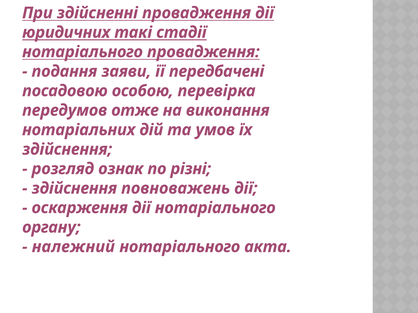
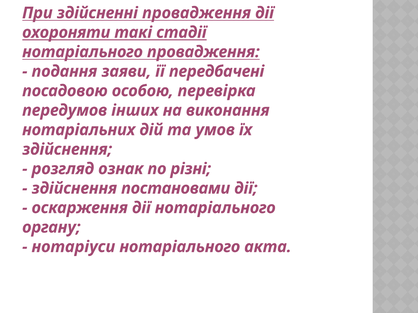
юридичних: юридичних -> охороняти
отже: отже -> інших
повноважень: повноважень -> постановами
належний: належний -> нотаріуси
